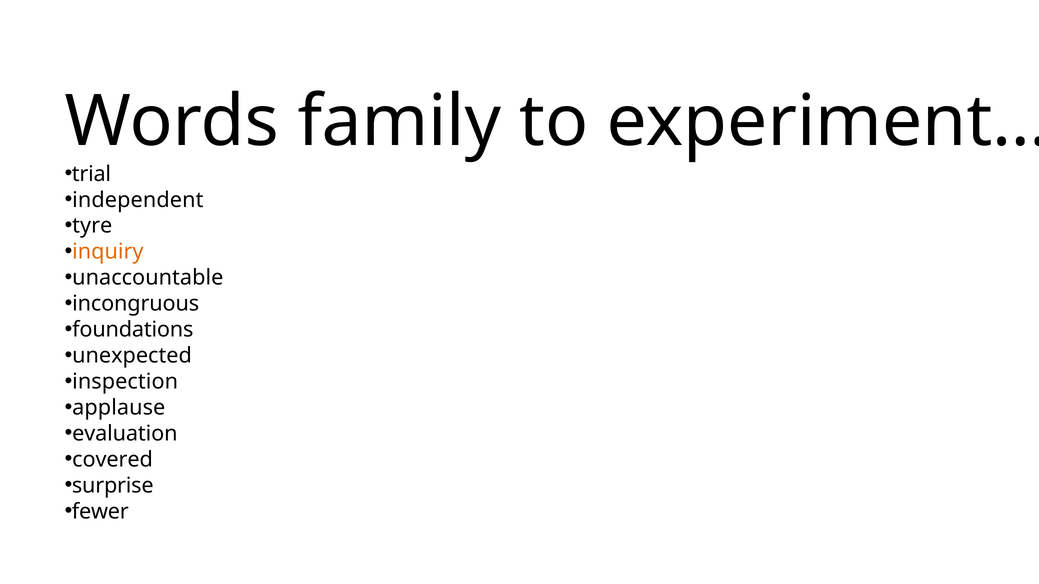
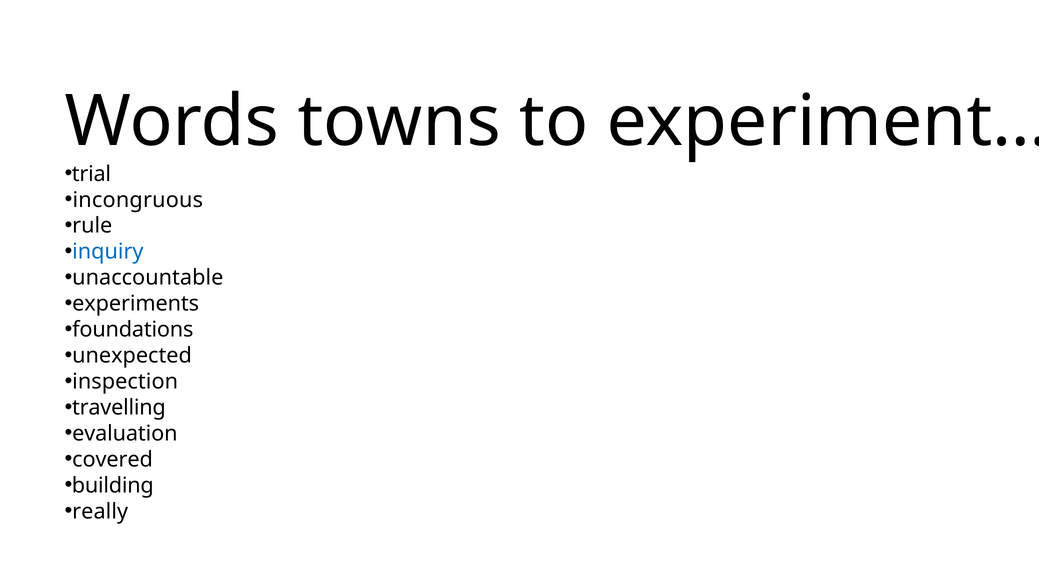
family: family -> towns
independent: independent -> incongruous
tyre: tyre -> rule
inquiry colour: orange -> blue
incongruous: incongruous -> experiments
applause: applause -> travelling
surprise: surprise -> building
fewer: fewer -> really
